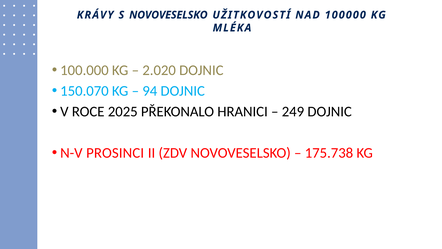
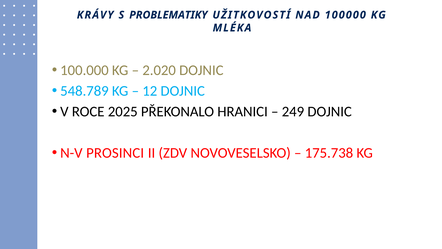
S NOVOVESELSKO: NOVOVESELSKO -> PROBLEMATIKY
150.070: 150.070 -> 548.789
94: 94 -> 12
